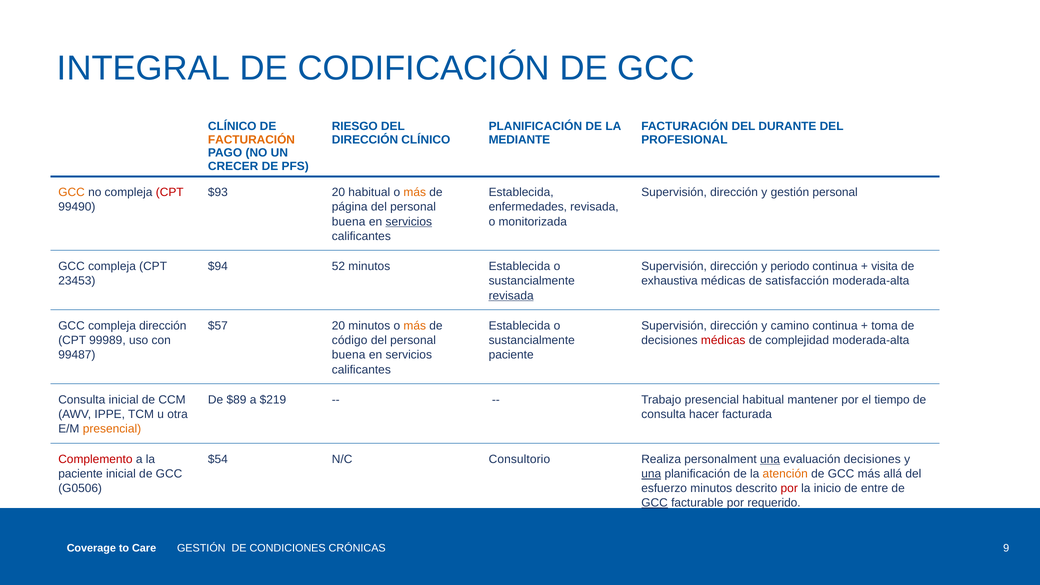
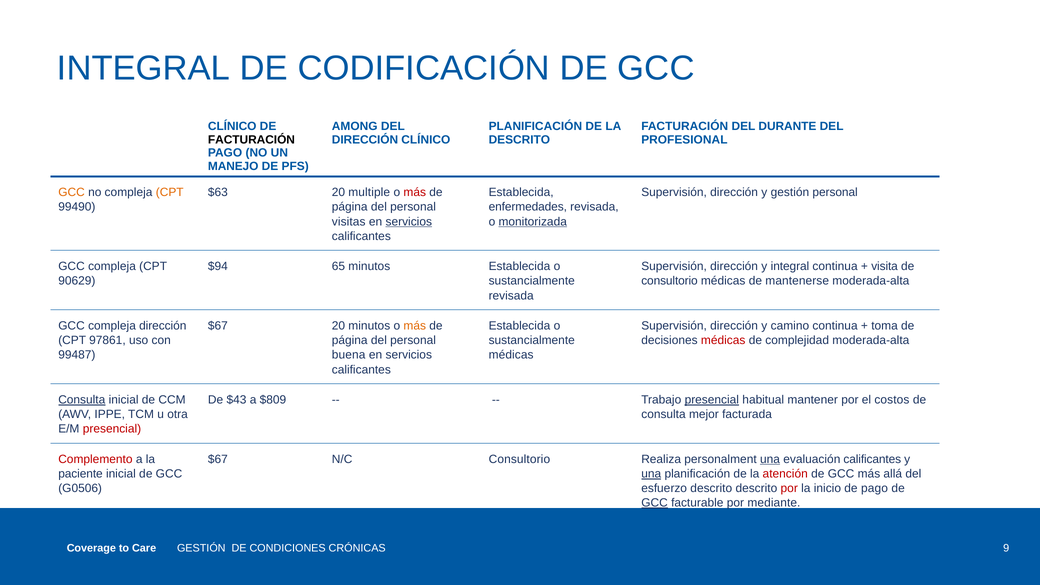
RIESGO: RIESGO -> AMONG
FACTURACIÓN at (251, 140) colour: orange -> black
MEDIANTE at (519, 140): MEDIANTE -> DESCRITO
CRECER: CRECER -> MANEJO
CPT at (170, 192) colour: red -> orange
$93: $93 -> $63
20 habitual: habitual -> multiple
más at (415, 192) colour: orange -> red
buena at (349, 222): buena -> visitas
monitorizada underline: none -> present
52: 52 -> 65
y periodo: periodo -> integral
23453: 23453 -> 90629
exhaustiva at (669, 281): exhaustiva -> consultorio
satisfacción: satisfacción -> mantenerse
revisada at (511, 296) underline: present -> none
$57 at (218, 326): $57 -> $67
99989: 99989 -> 97861
código at (350, 340): código -> página
paciente at (511, 355): paciente -> médicas
Consulta at (82, 400) underline: none -> present
$89: $89 -> $43
$219: $219 -> $809
presencial at (712, 400) underline: none -> present
tiempo: tiempo -> costos
hacer: hacer -> mejor
presencial at (112, 429) colour: orange -> red
$54 at (218, 459): $54 -> $67
evaluación decisiones: decisiones -> calificantes
atención colour: orange -> red
esfuerzo minutos: minutos -> descrito
de entre: entre -> pago
requerido: requerido -> mediante
